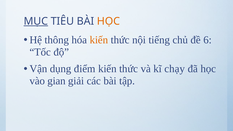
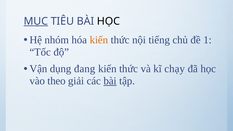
HỌC at (108, 21) colour: orange -> black
thông: thông -> nhóm
6: 6 -> 1
điểm: điểm -> đang
gian: gian -> theo
bài at (110, 81) underline: none -> present
